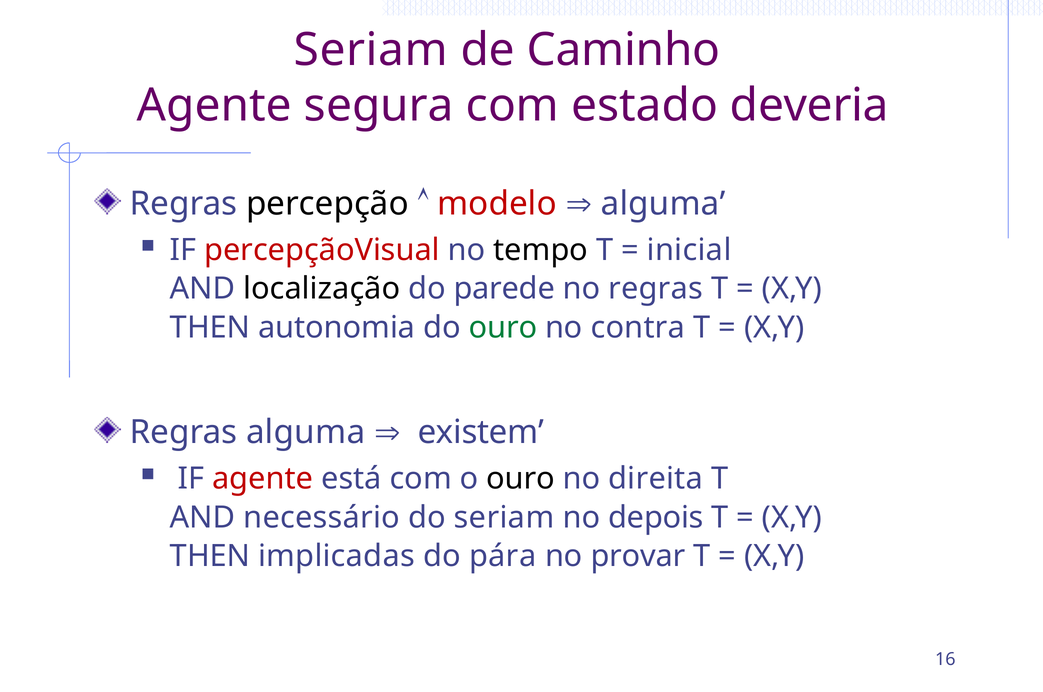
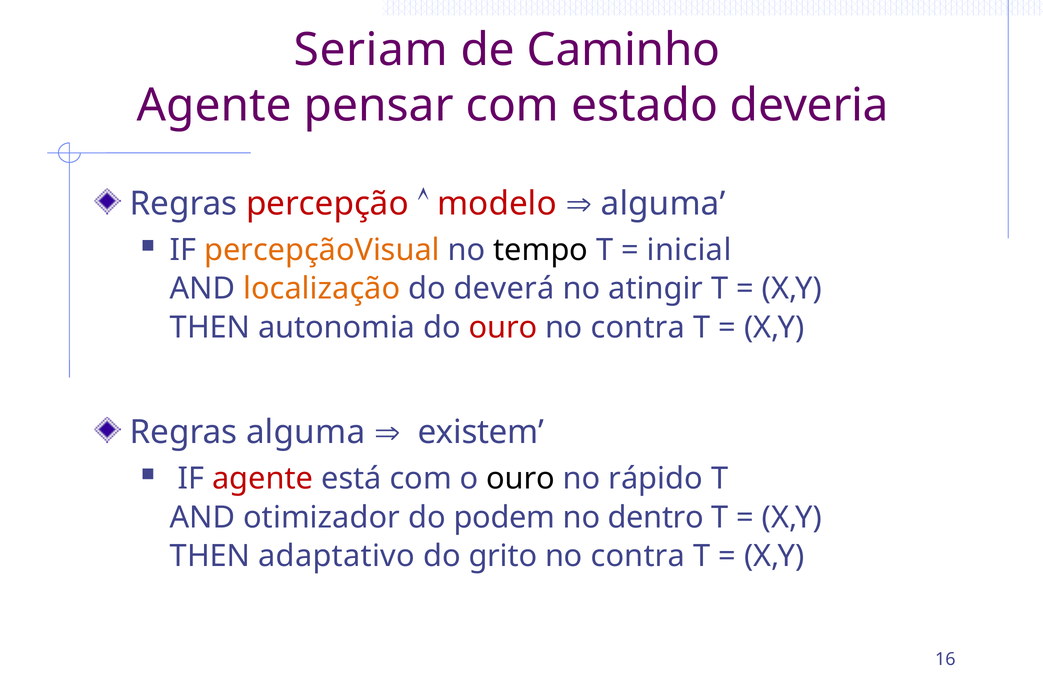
segura: segura -> pensar
percepção colour: black -> red
percepçãoVisual colour: red -> orange
localização colour: black -> orange
parede: parede -> deverá
no regras: regras -> atingir
ouro at (503, 328) colour: green -> red
direita: direita -> rápido
necessário: necessário -> otimizador
do seriam: seriam -> podem
depois: depois -> dentro
implicadas: implicadas -> adaptativo
pára: pára -> grito
provar at (638, 556): provar -> contra
